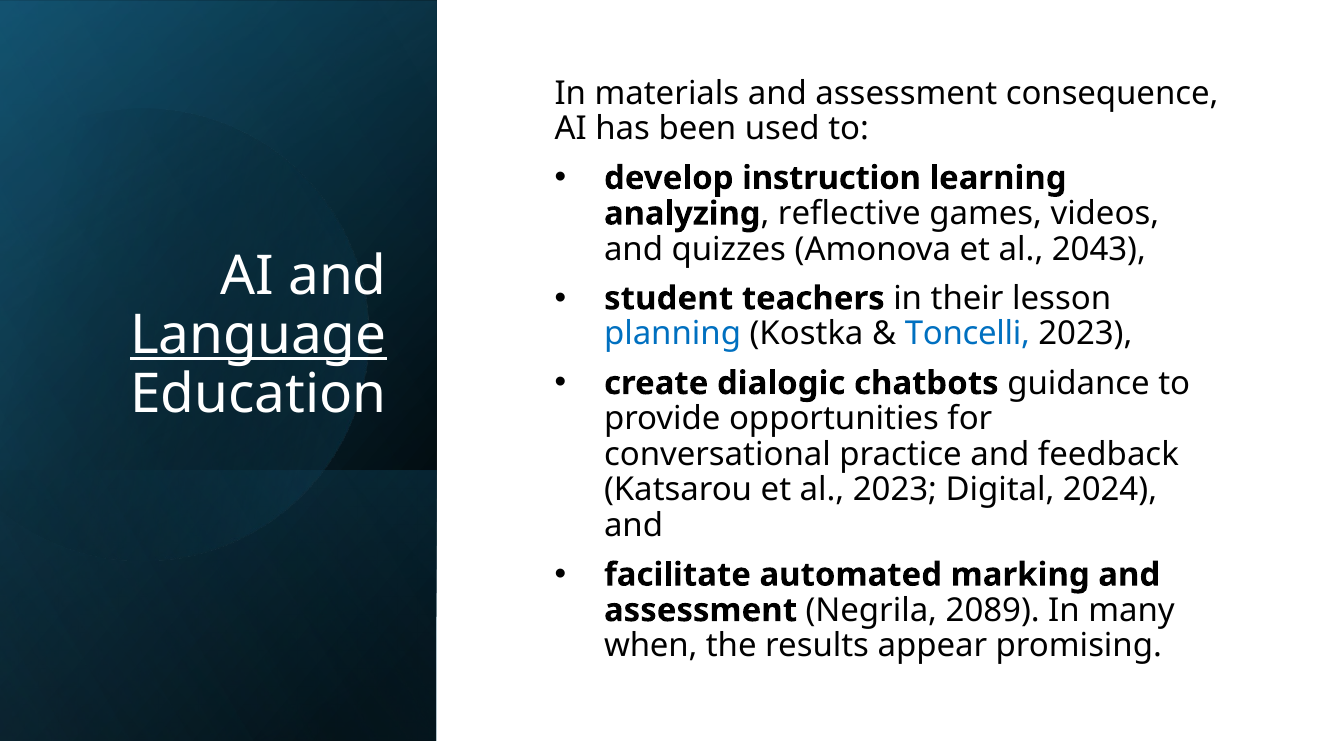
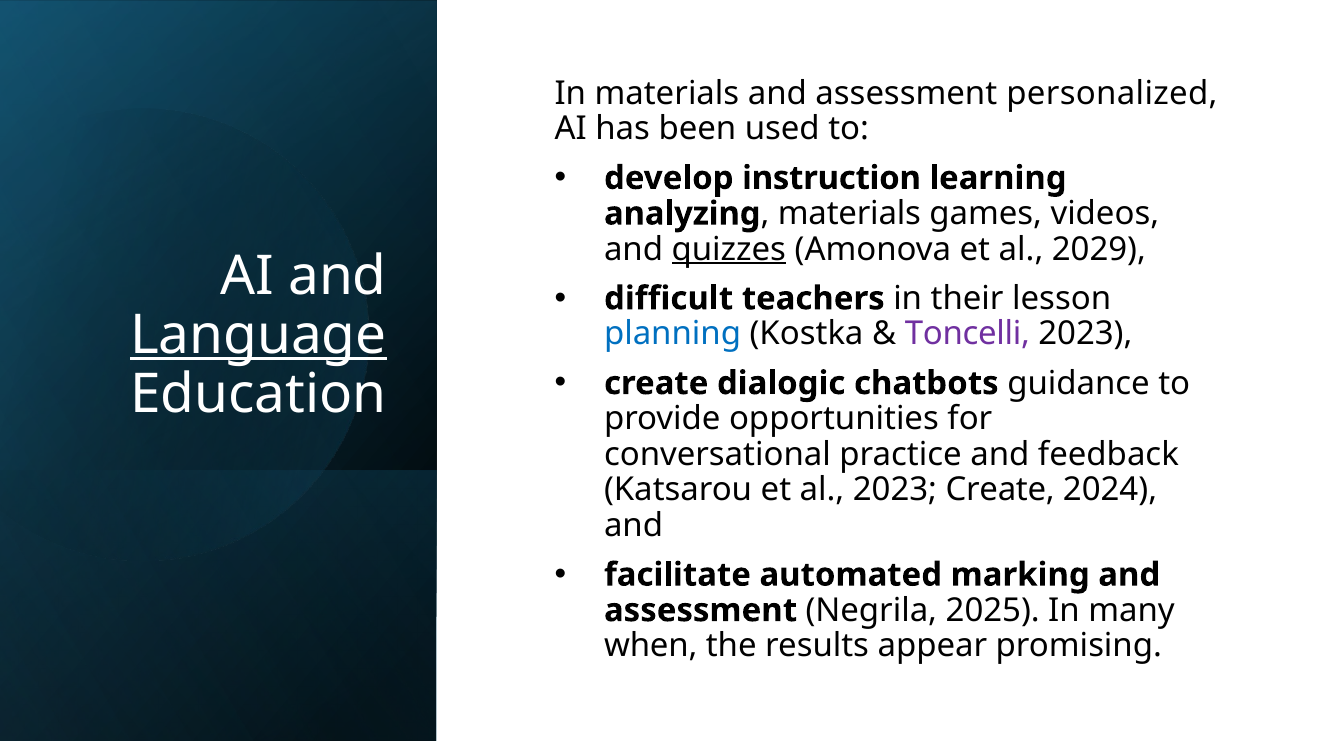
consequence: consequence -> personalized
reflective at (849, 214): reflective -> materials
quizzes underline: none -> present
2043: 2043 -> 2029
student: student -> difficult
Toncelli colour: blue -> purple
2023 Digital: Digital -> Create
2089: 2089 -> 2025
